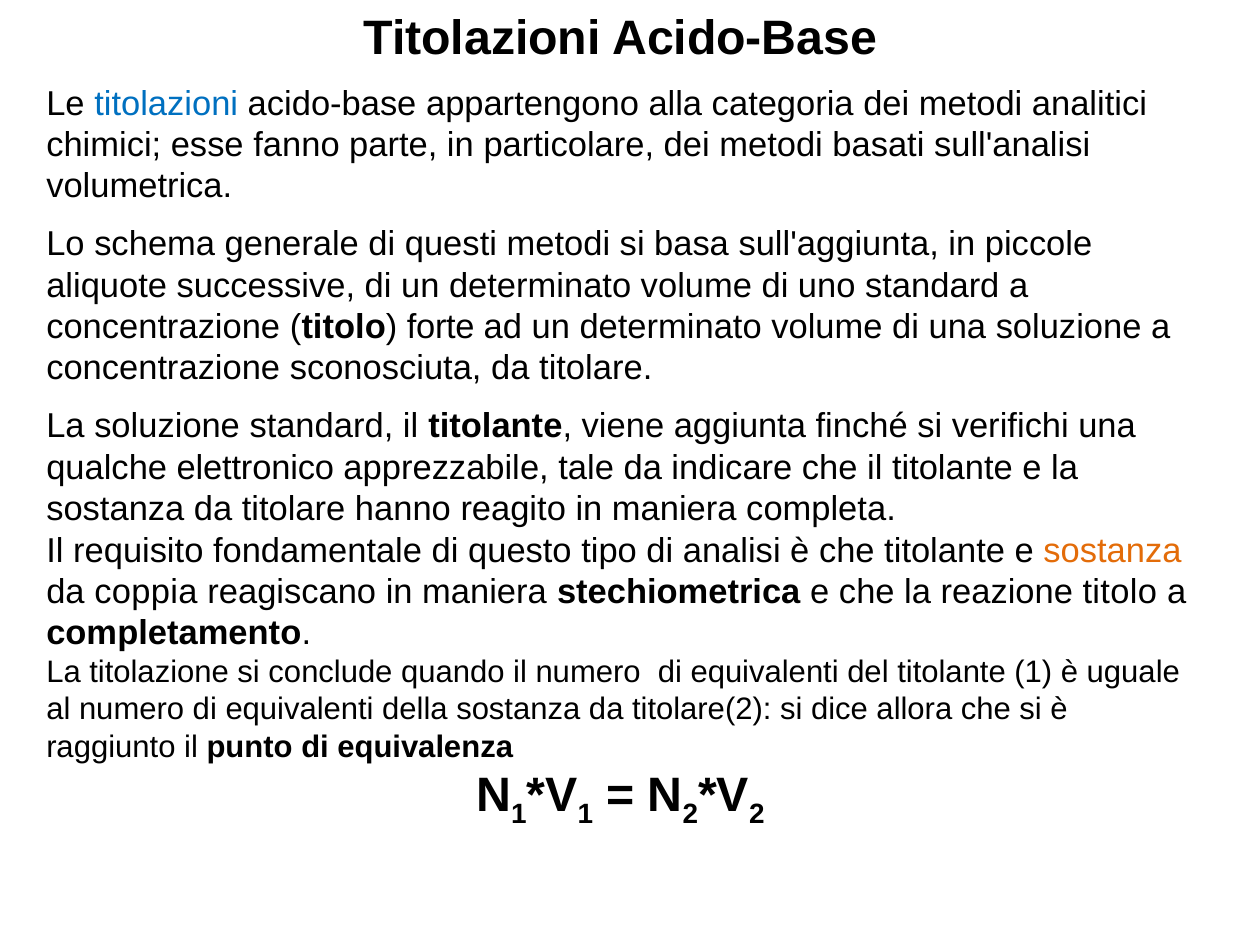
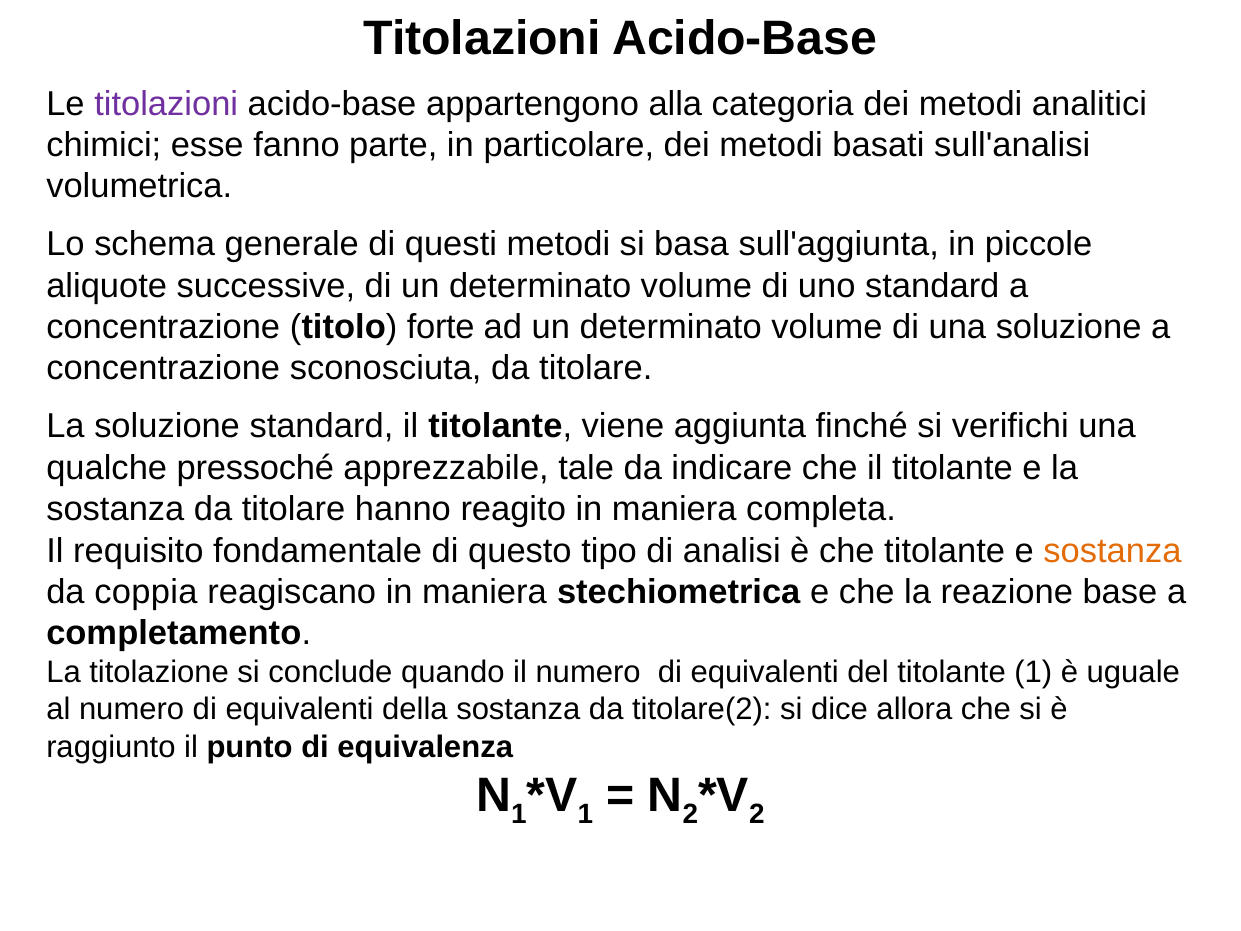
titolazioni at (166, 104) colour: blue -> purple
elettronico: elettronico -> pressoché
reazione titolo: titolo -> base
